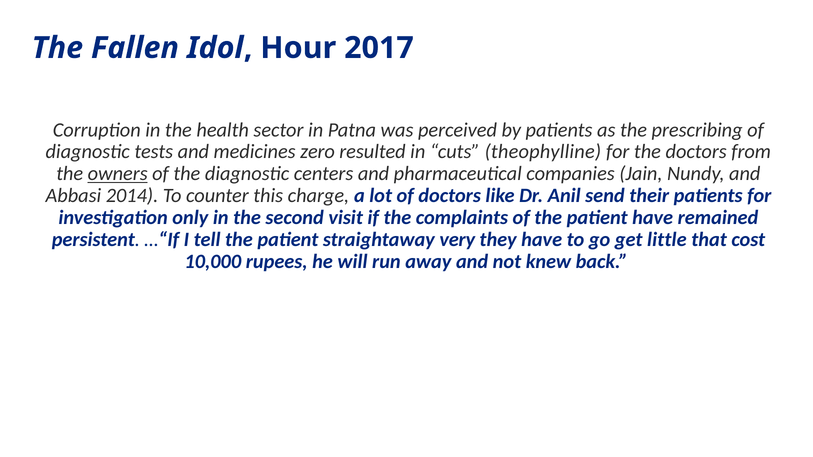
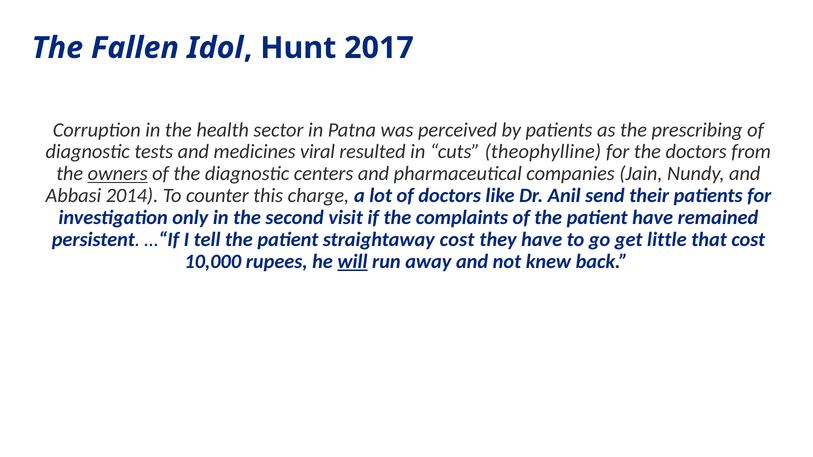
Hour: Hour -> Hunt
zero: zero -> viral
straightaway very: very -> cost
will underline: none -> present
